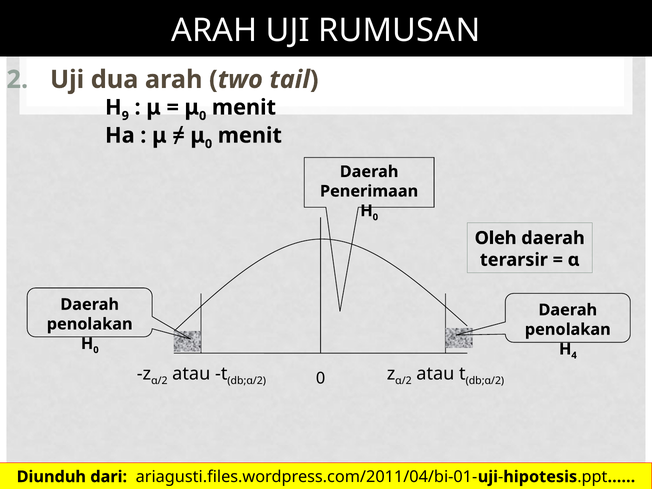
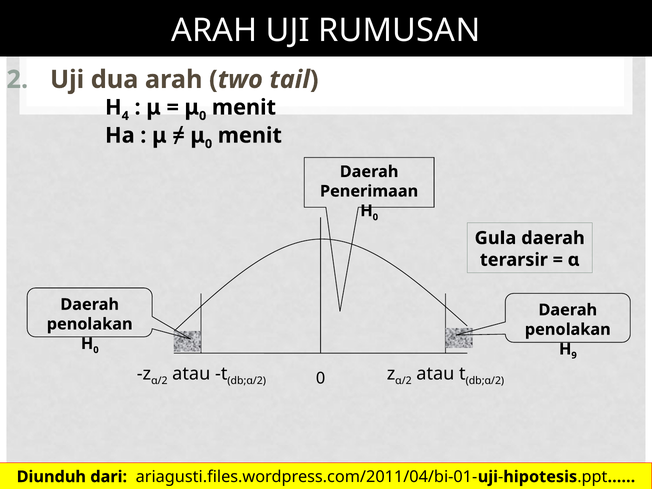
9: 9 -> 4
Oleh: Oleh -> Gula
4: 4 -> 9
